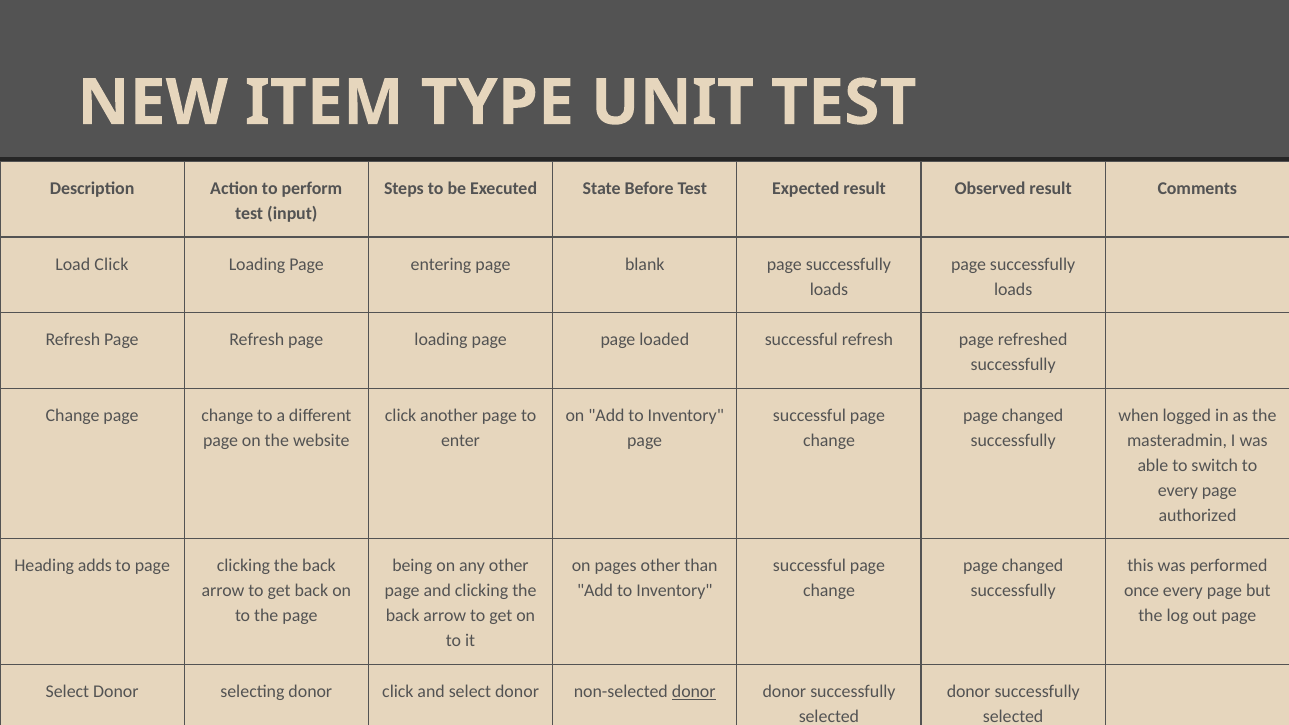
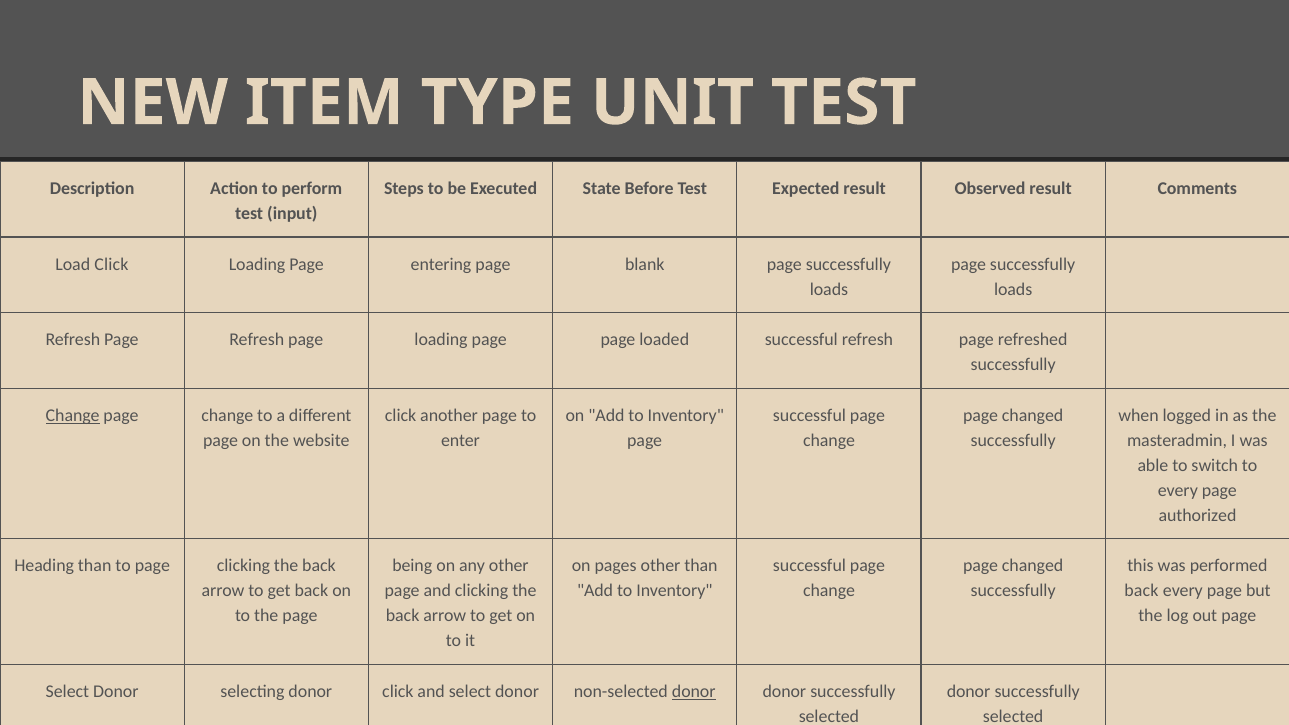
Change at (73, 416) underline: none -> present
Heading adds: adds -> than
once at (1142, 591): once -> back
